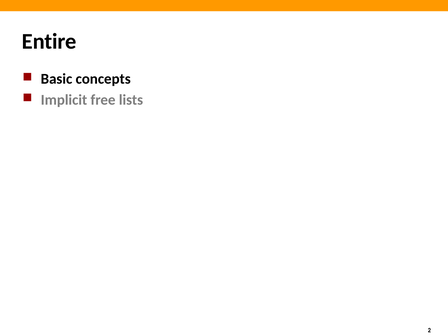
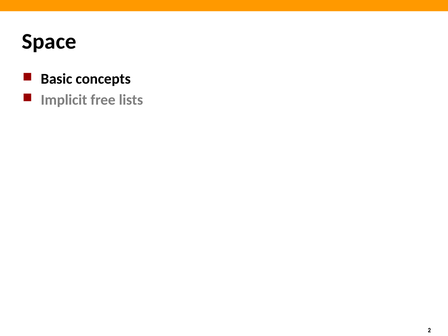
Entire: Entire -> Space
